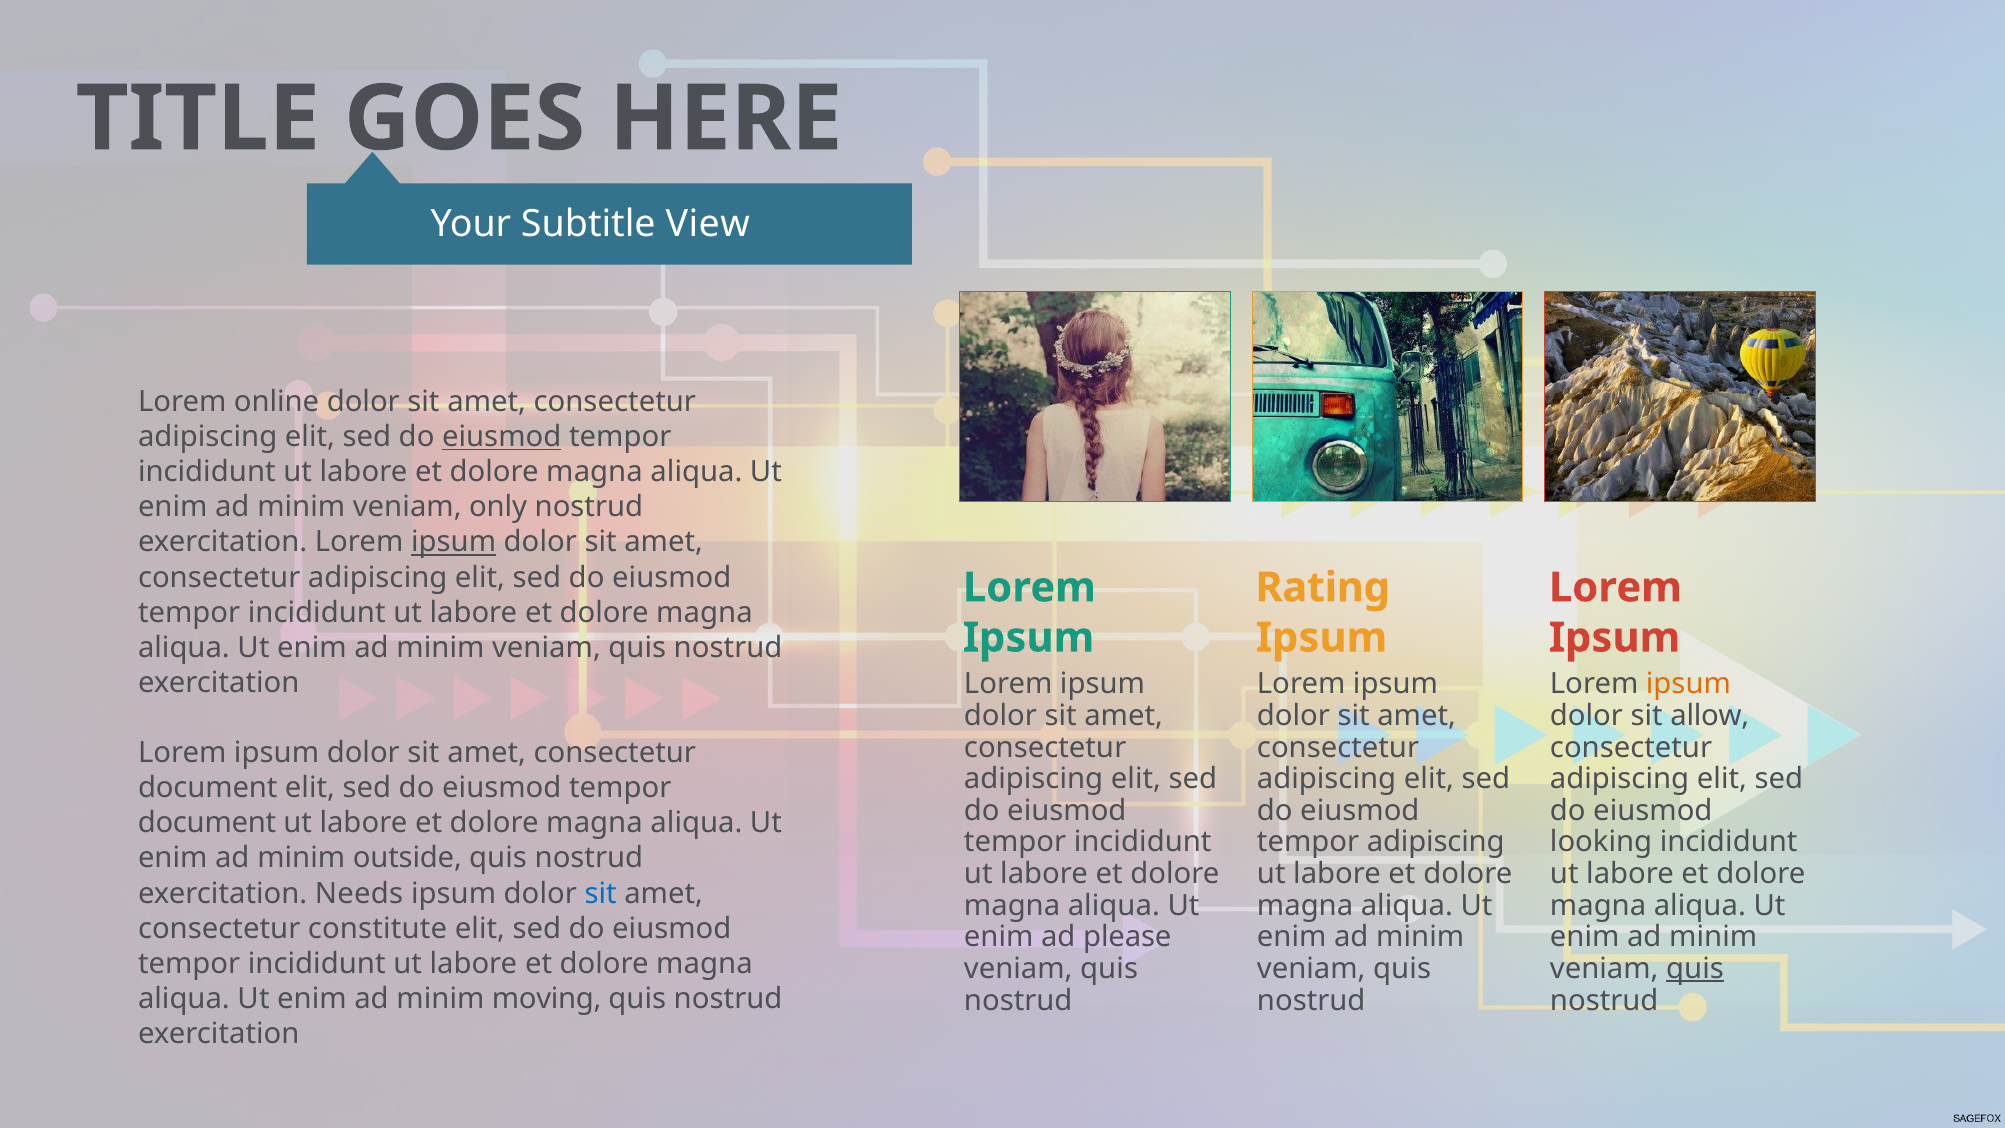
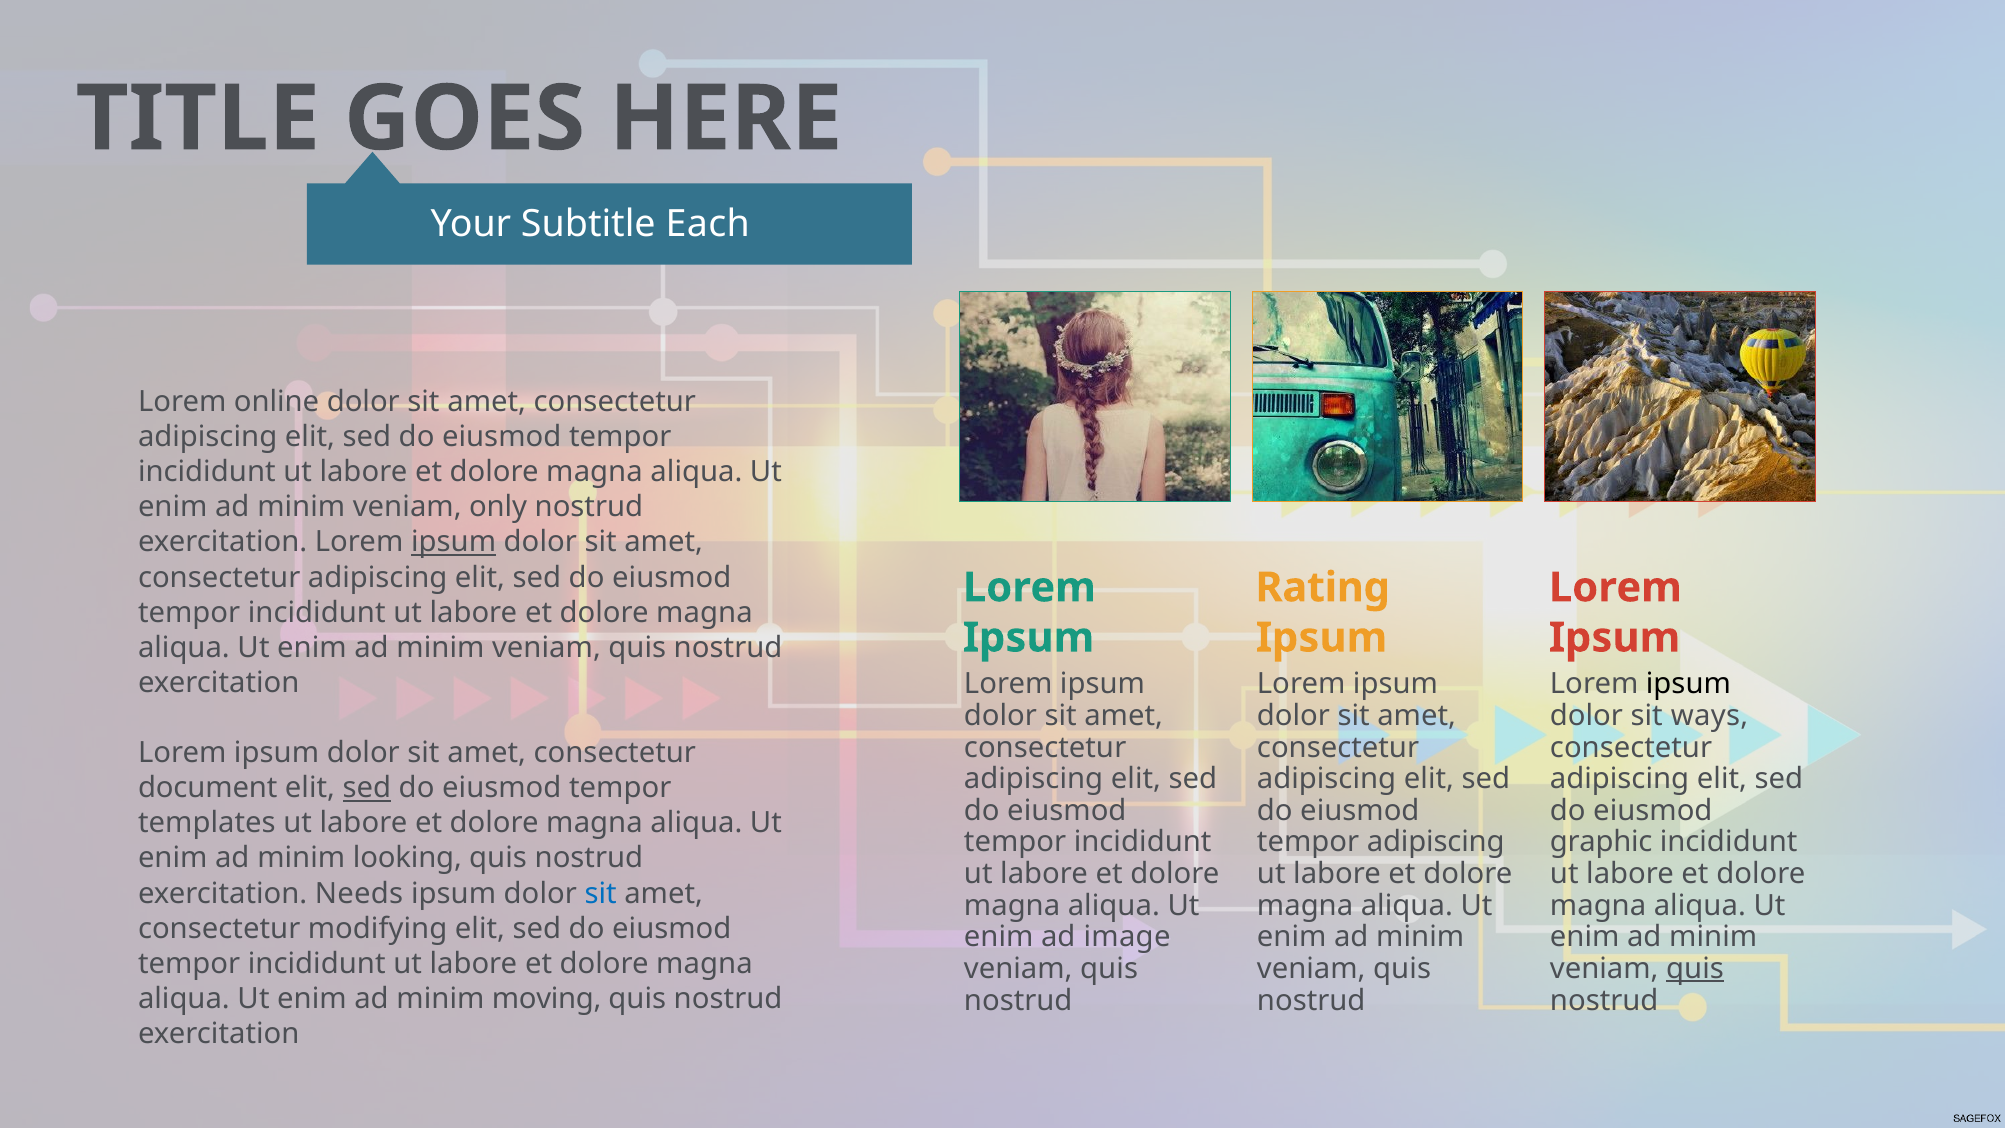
View: View -> Each
eiusmod at (502, 437) underline: present -> none
ipsum at (1688, 684) colour: orange -> black
allow: allow -> ways
sed at (367, 788) underline: none -> present
document at (207, 823): document -> templates
looking: looking -> graphic
outside: outside -> looking
constitute: constitute -> modifying
please: please -> image
